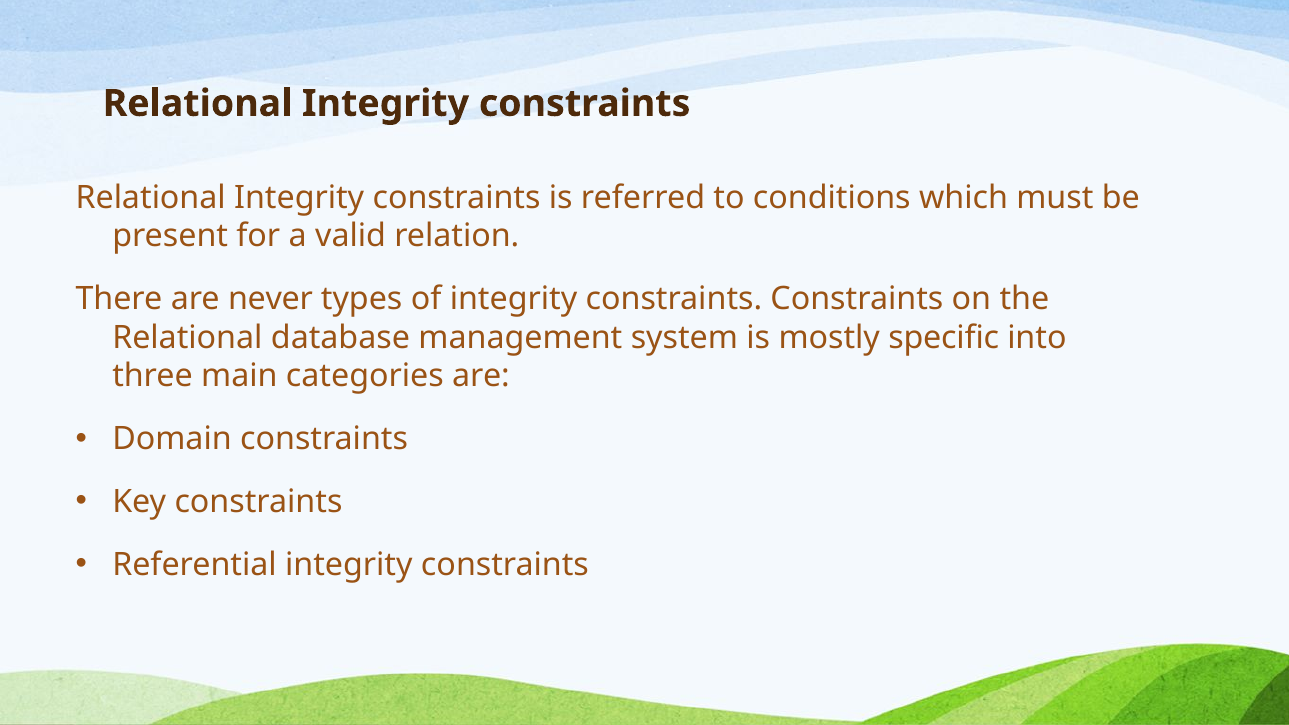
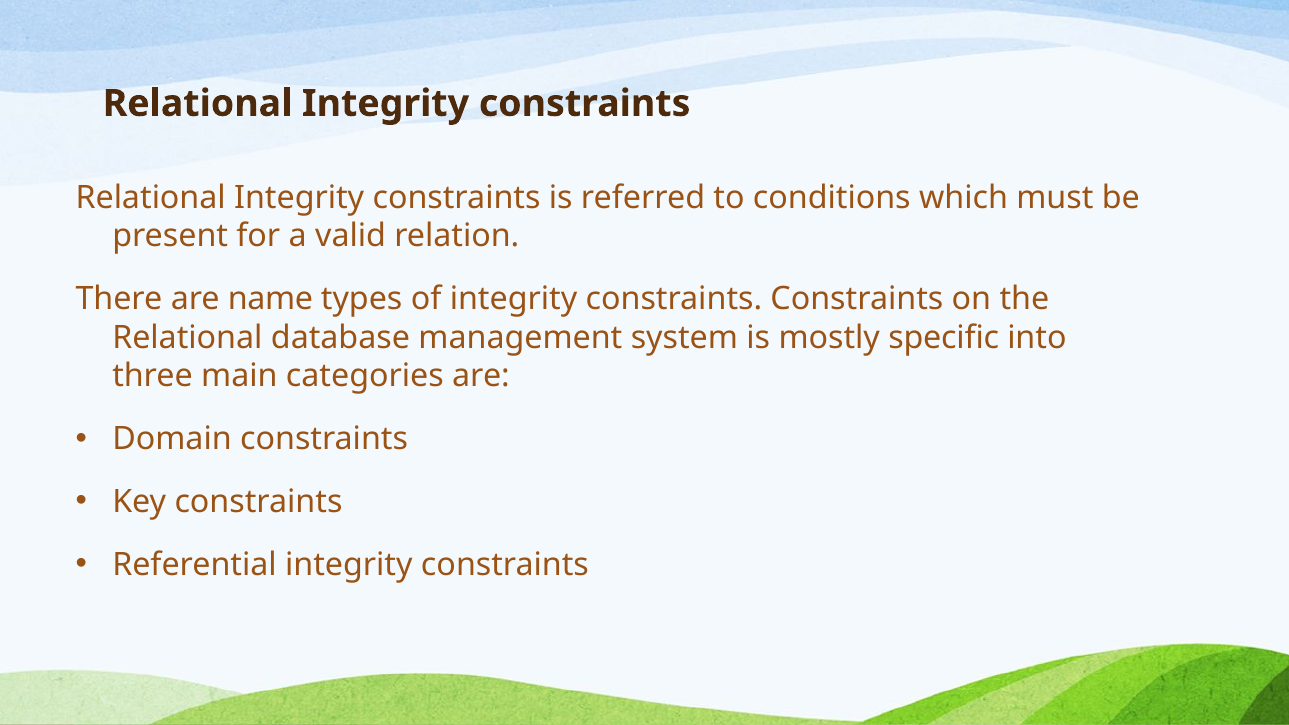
never: never -> name
